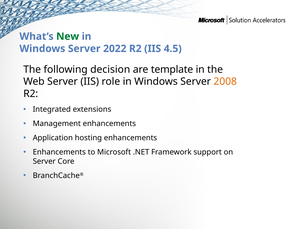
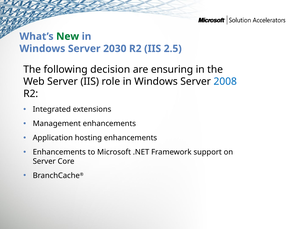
2022: 2022 -> 2030
4.5: 4.5 -> 2.5
template: template -> ensuring
2008 colour: orange -> blue
